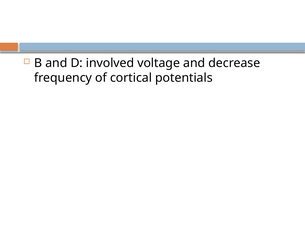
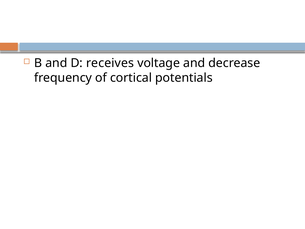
involved: involved -> receives
